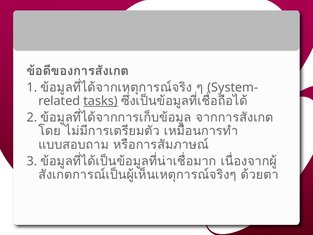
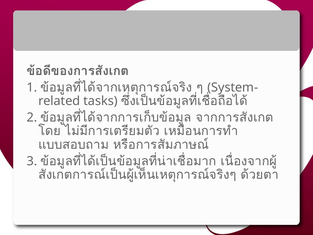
tasks underline: present -> none
